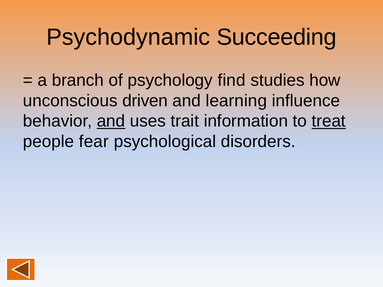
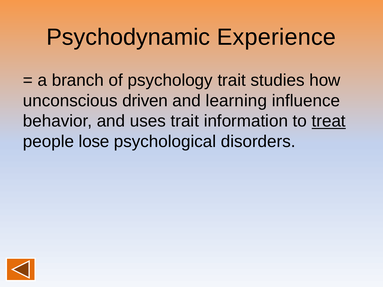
Succeeding: Succeeding -> Experience
psychology find: find -> trait
and at (111, 121) underline: present -> none
fear: fear -> lose
